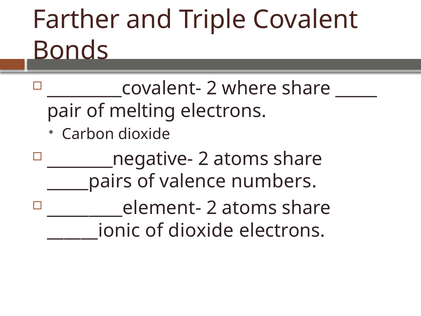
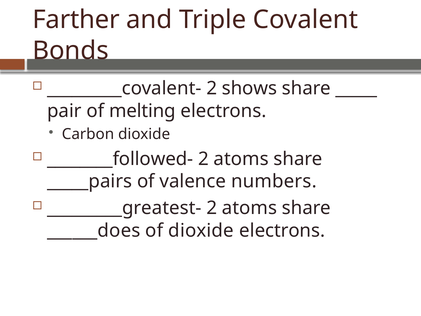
where: where -> shows
________negative-: ________negative- -> ________followed-
_________element-: _________element- -> _________greatest-
______ionic: ______ionic -> ______does
